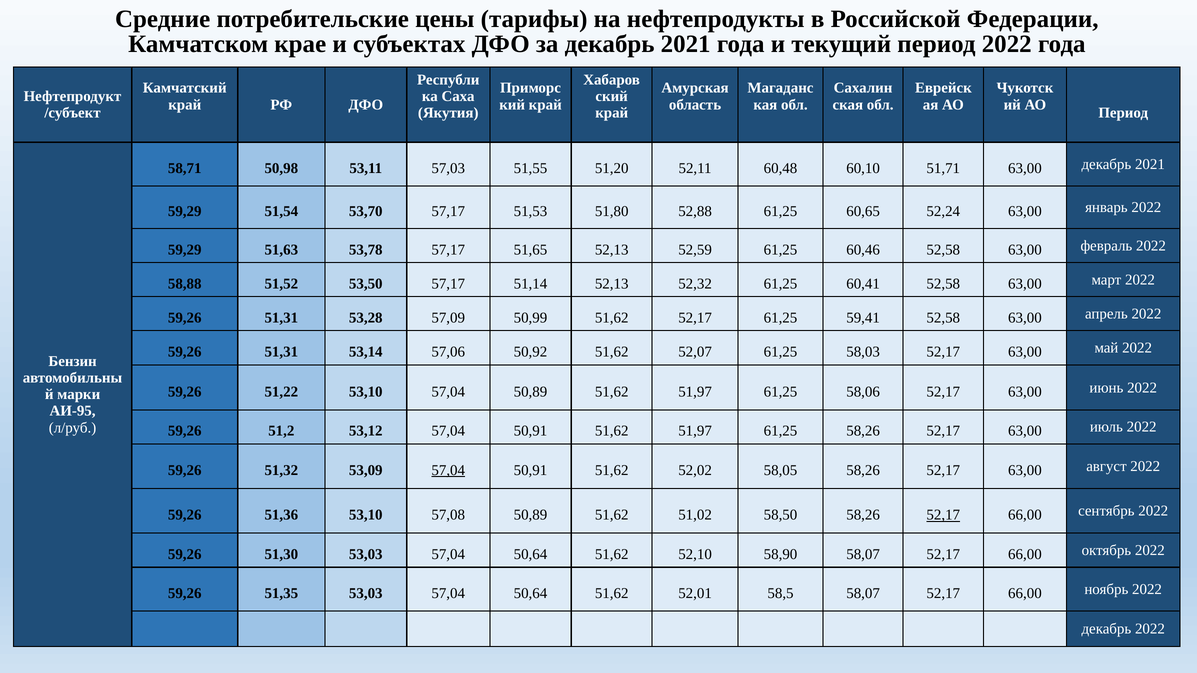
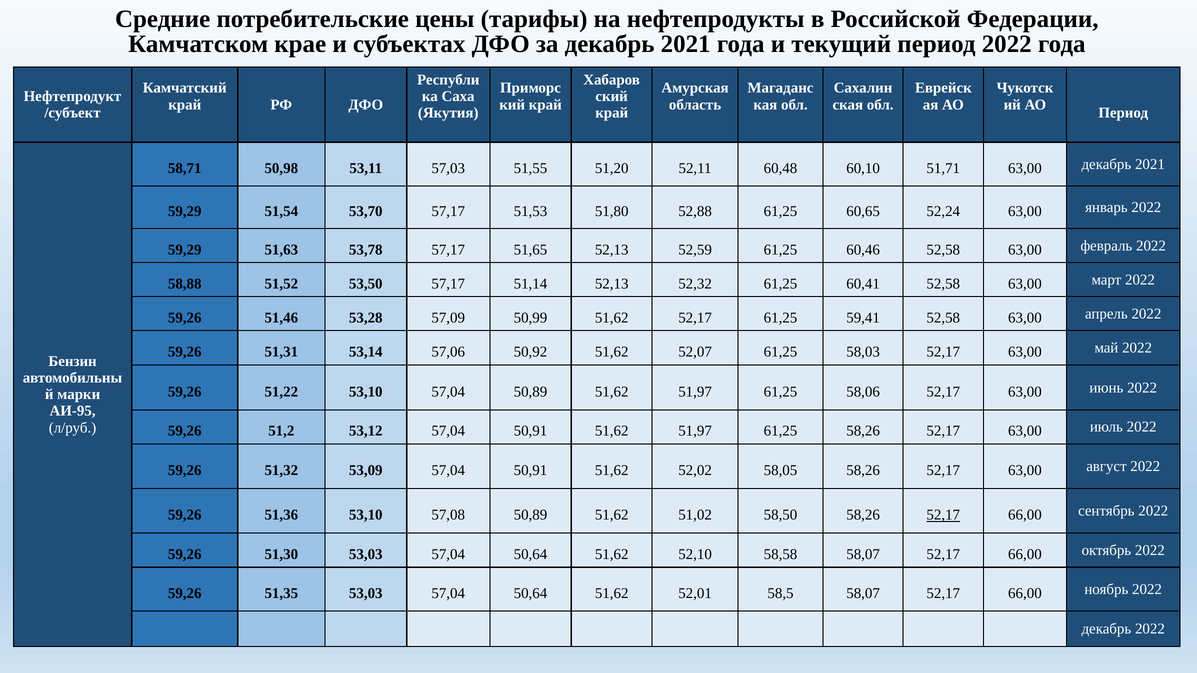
51,31 at (281, 318): 51,31 -> 51,46
57,04 at (448, 470) underline: present -> none
58,90: 58,90 -> 58,58
